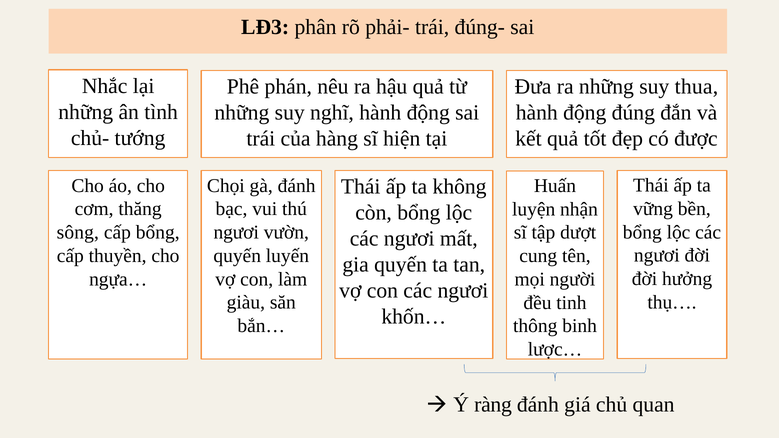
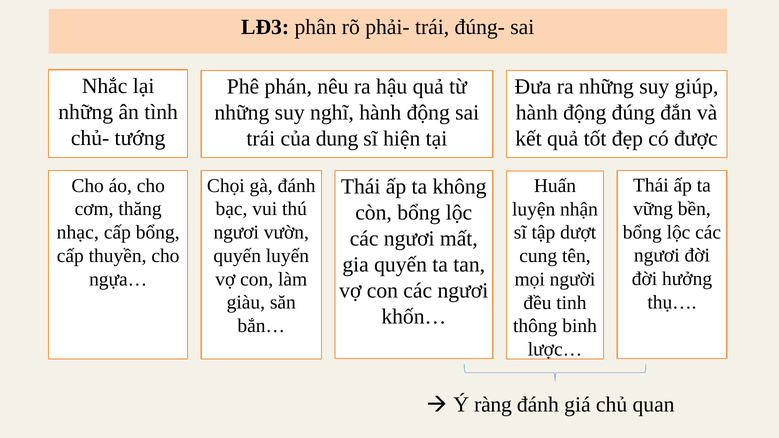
thua: thua -> giúp
hàng: hàng -> dung
sông: sông -> nhạc
